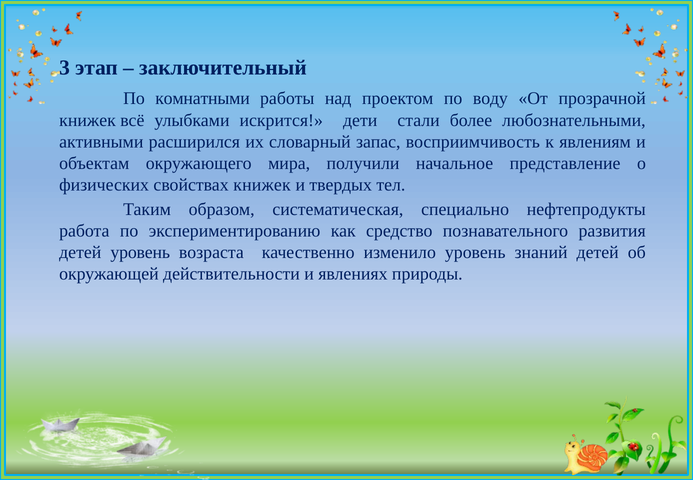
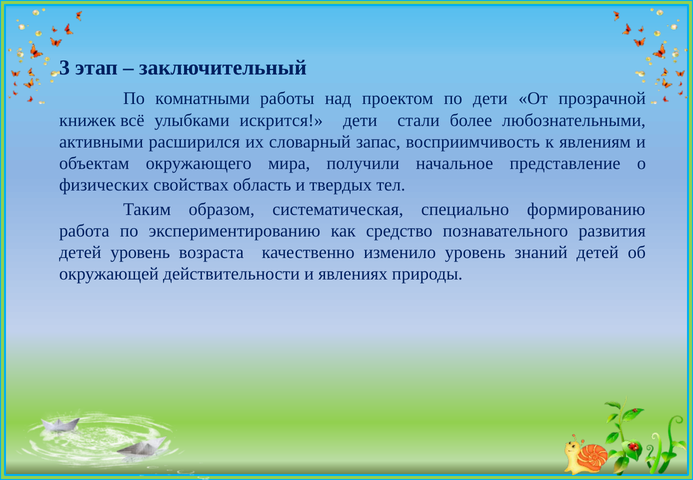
по воду: воду -> дети
свойствах книжек: книжек -> область
нефтепродукты: нефтепродукты -> формированию
